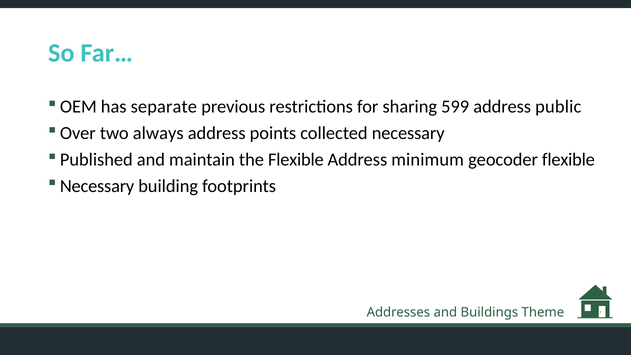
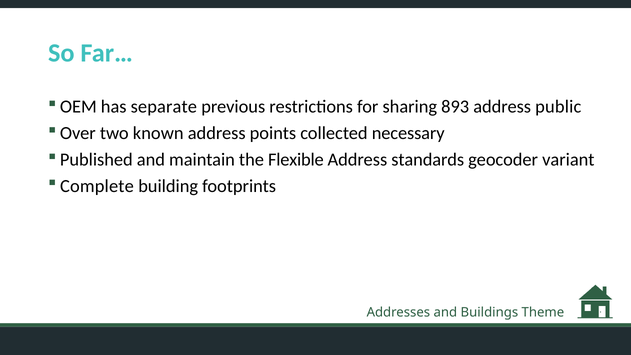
599: 599 -> 893
always: always -> known
minimum: minimum -> standards
geocoder flexible: flexible -> variant
Necessary at (97, 186): Necessary -> Complete
